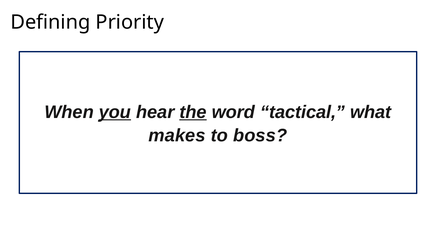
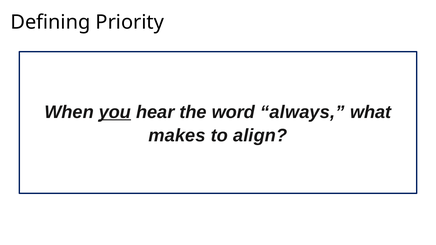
the underline: present -> none
tactical: tactical -> always
boss: boss -> align
